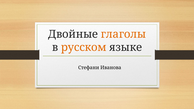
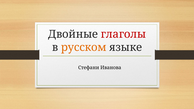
глаголы colour: orange -> red
